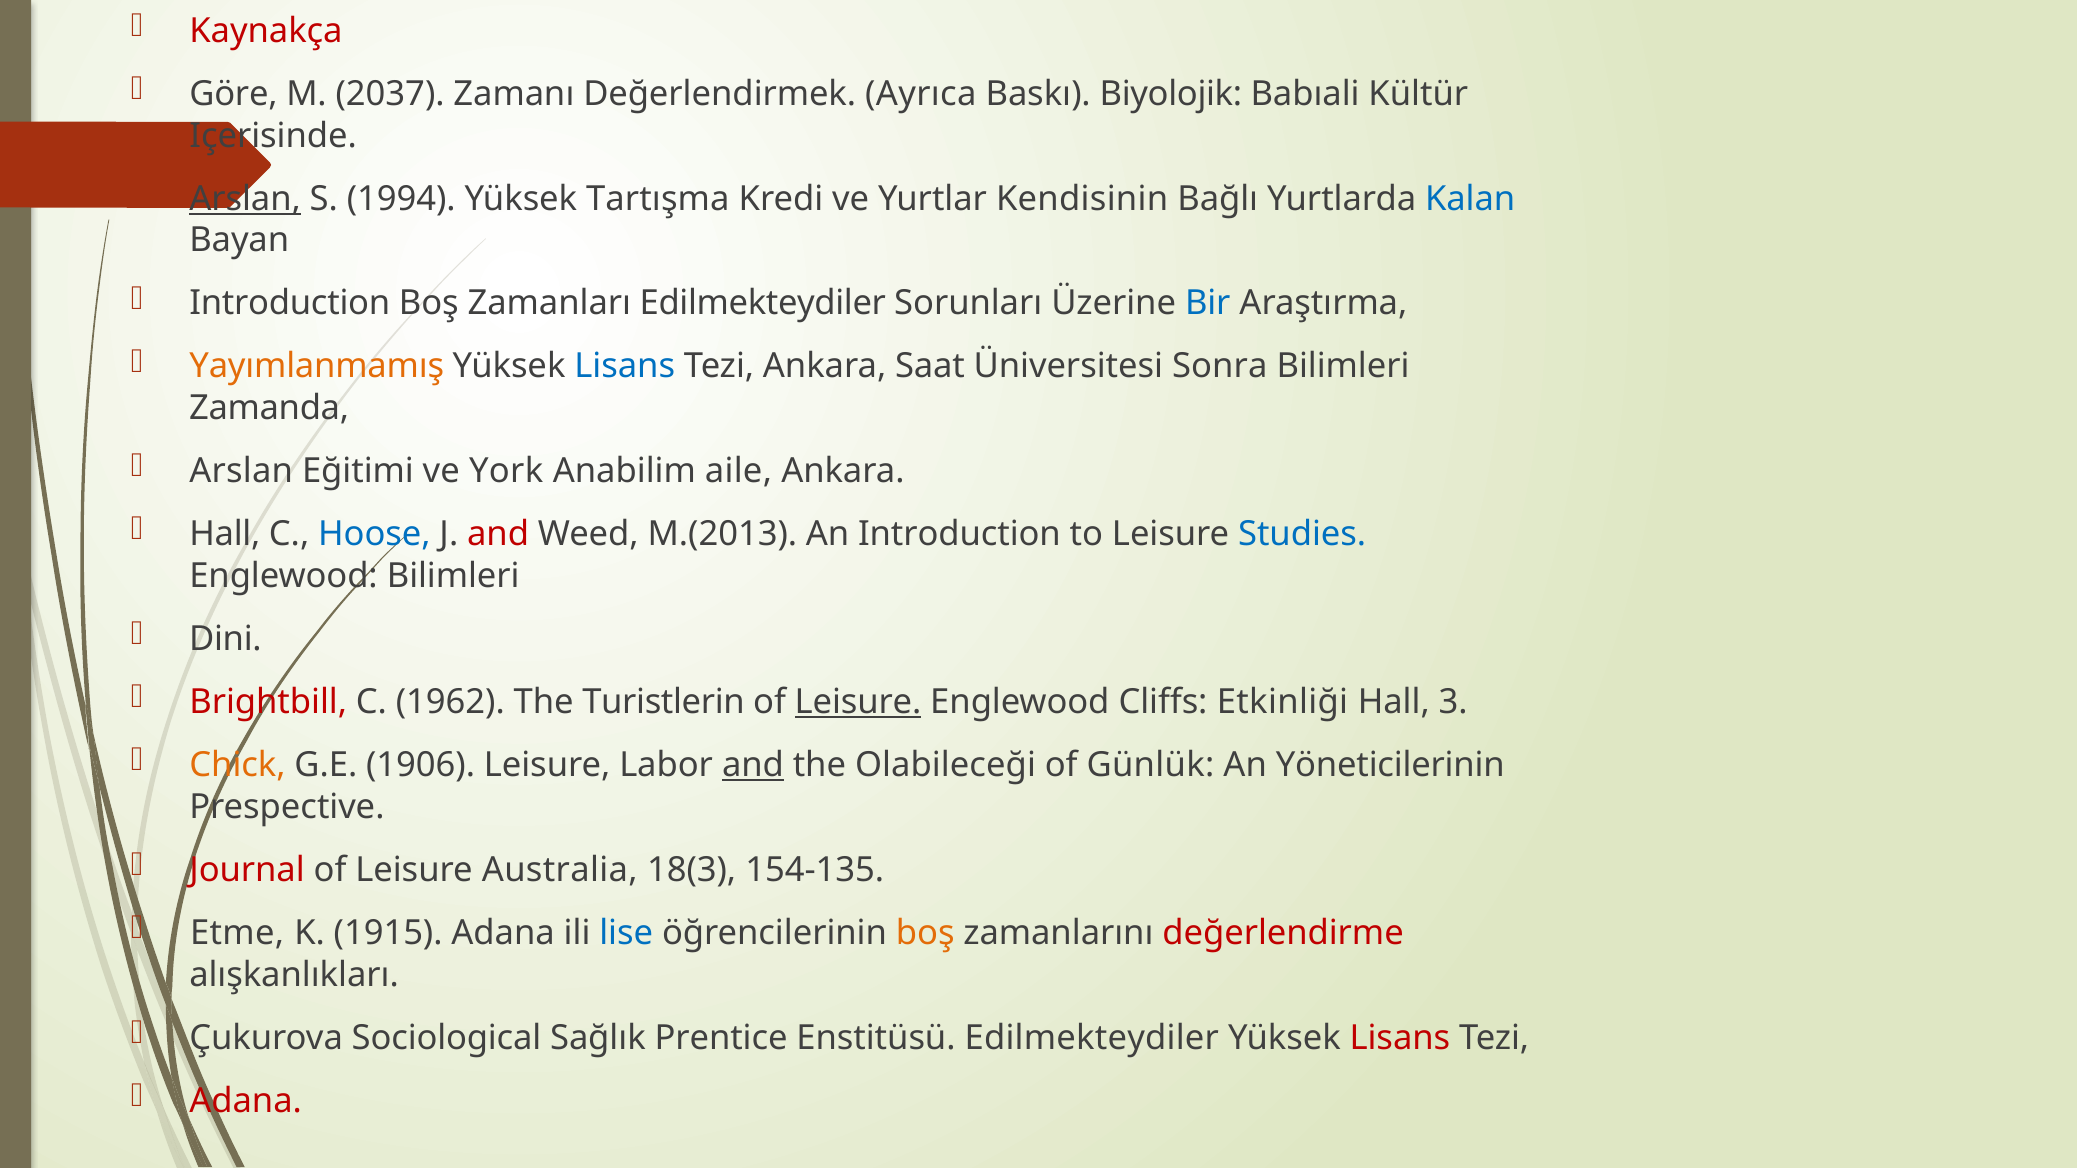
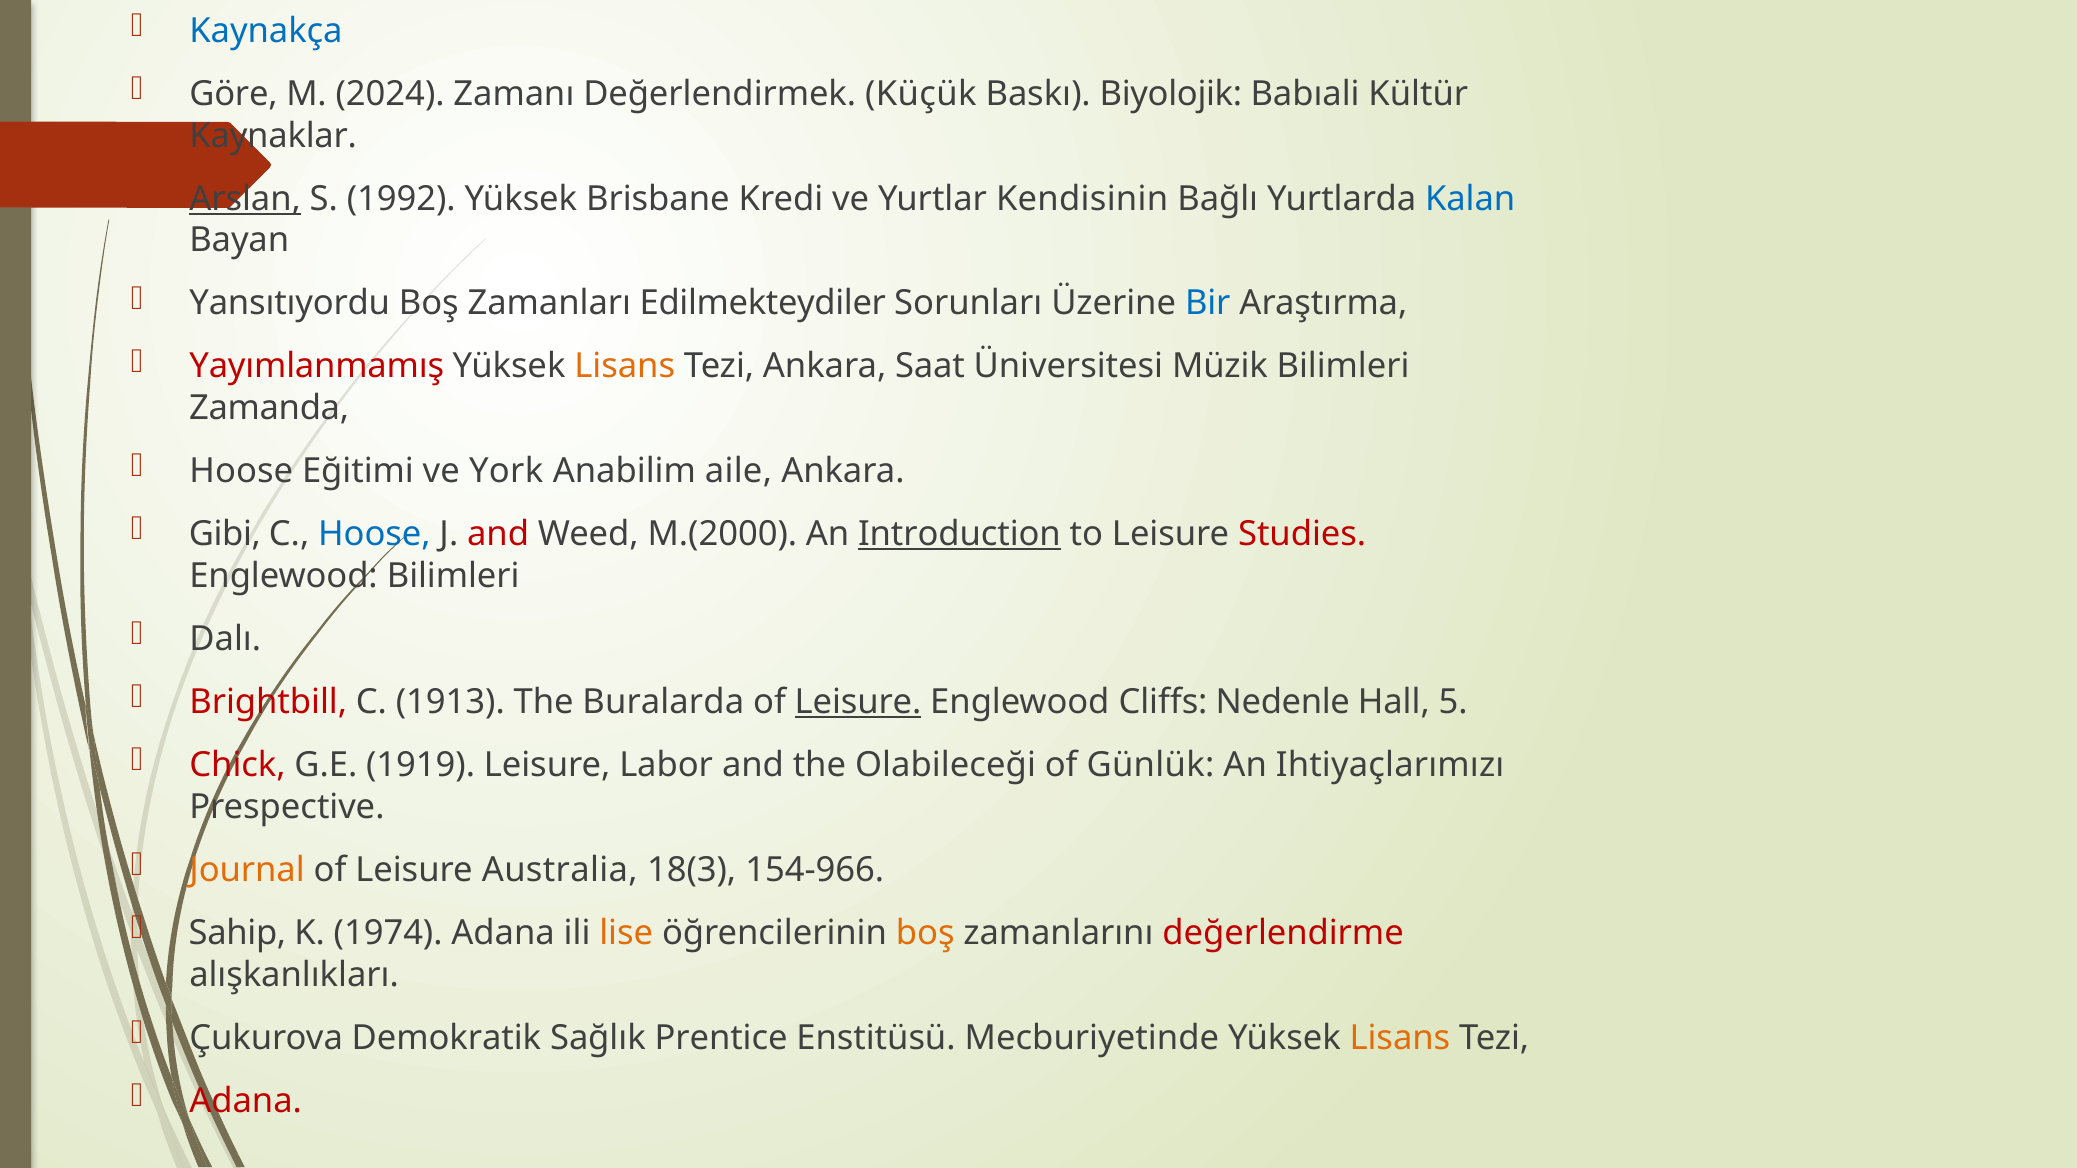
Kaynakça colour: red -> blue
2037: 2037 -> 2024
Ayrıca: Ayrıca -> Küçük
Içerisinde: Içerisinde -> Kaynaklar
1994: 1994 -> 1992
Tartışma: Tartışma -> Brisbane
Introduction at (290, 304): Introduction -> Yansıtıyordu
Yayımlanmamış colour: orange -> red
Lisans at (625, 367) colour: blue -> orange
Sonra: Sonra -> Müzik
Arslan at (241, 471): Arslan -> Hoose
Hall at (225, 535): Hall -> Gibi
M.(2013: M.(2013 -> M.(2000
Introduction at (959, 535) underline: none -> present
Studies colour: blue -> red
Dini: Dini -> Dalı
1962: 1962 -> 1913
Turistlerin: Turistlerin -> Buralarda
Etkinliği: Etkinliği -> Nedenle
3: 3 -> 5
Chick colour: orange -> red
1906: 1906 -> 1919
and at (753, 766) underline: present -> none
Yöneticilerinin: Yöneticilerinin -> Ihtiyaçlarımızı
Journal colour: red -> orange
154-135: 154-135 -> 154-966
Etme: Etme -> Sahip
1915: 1915 -> 1974
lise colour: blue -> orange
Sociological: Sociological -> Demokratik
Enstitüsü Edilmekteydiler: Edilmekteydiler -> Mecburiyetinde
Lisans at (1400, 1038) colour: red -> orange
